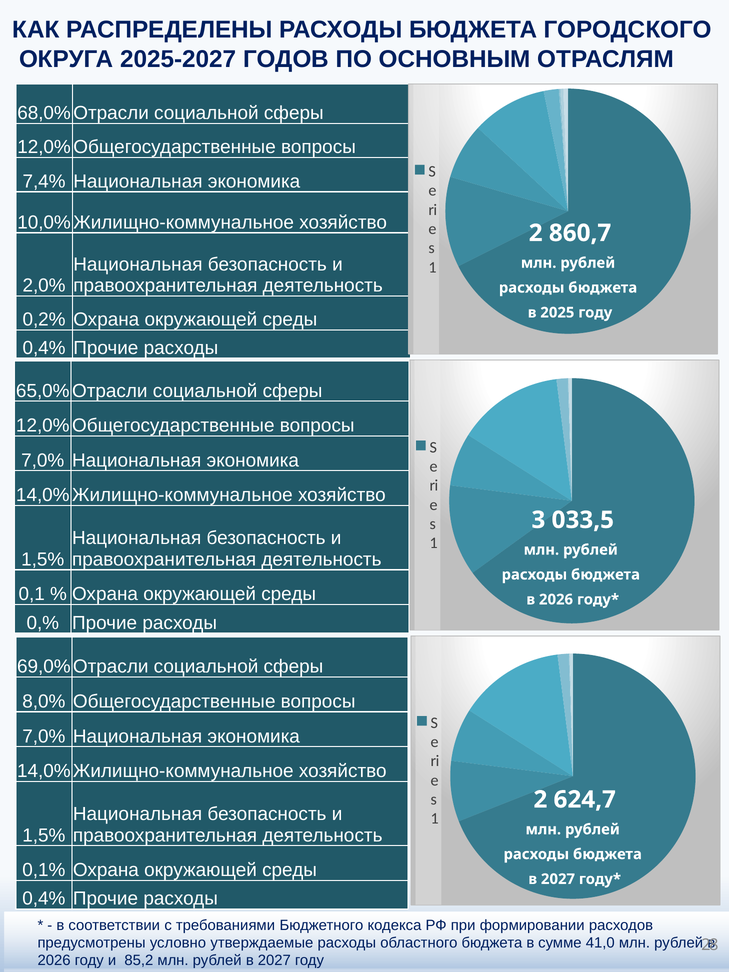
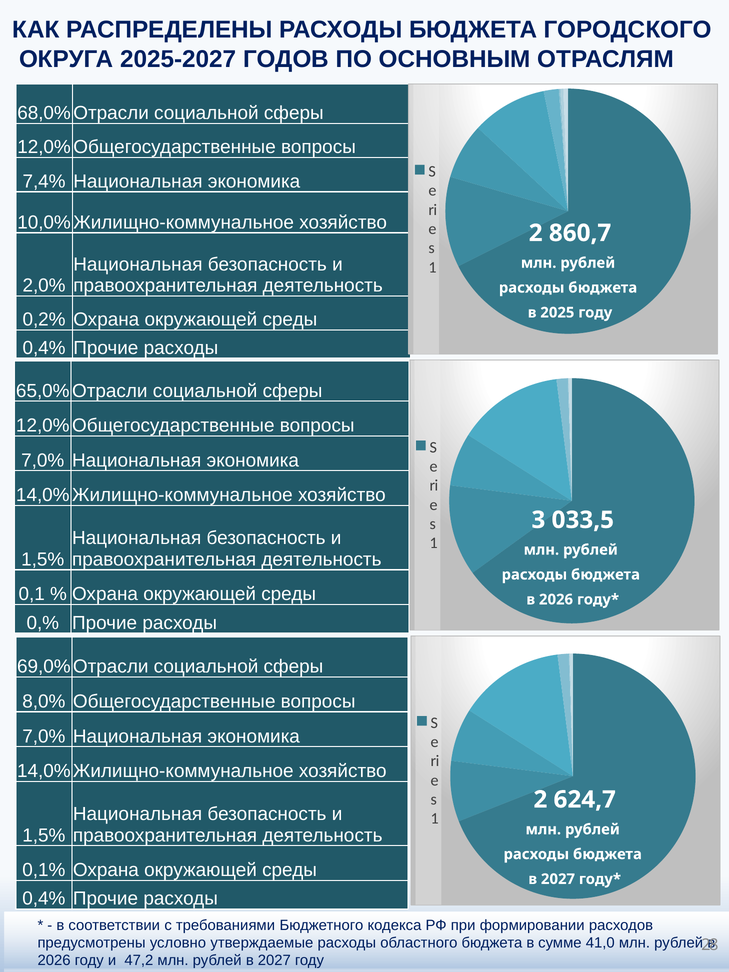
85,2: 85,2 -> 47,2
